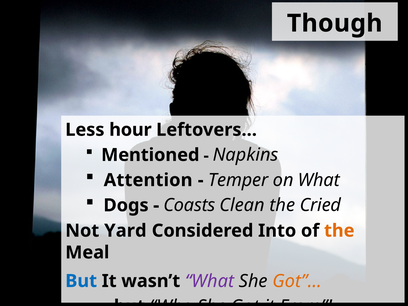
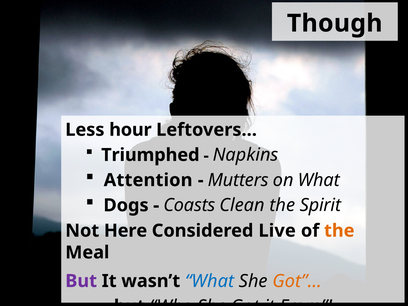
Mentioned: Mentioned -> Triumphed
Temper: Temper -> Mutters
Cried: Cried -> Spirit
Yard: Yard -> Here
Into: Into -> Live
But colour: blue -> purple
What at (210, 281) colour: purple -> blue
